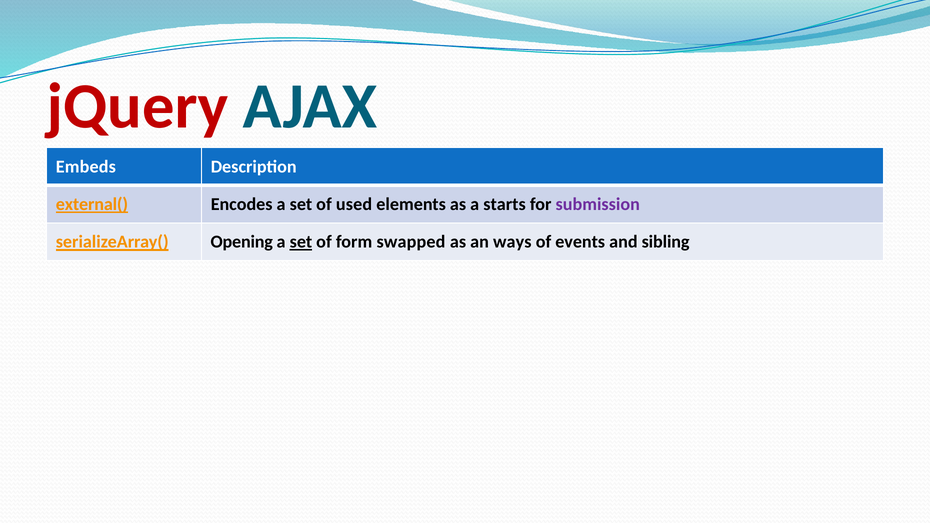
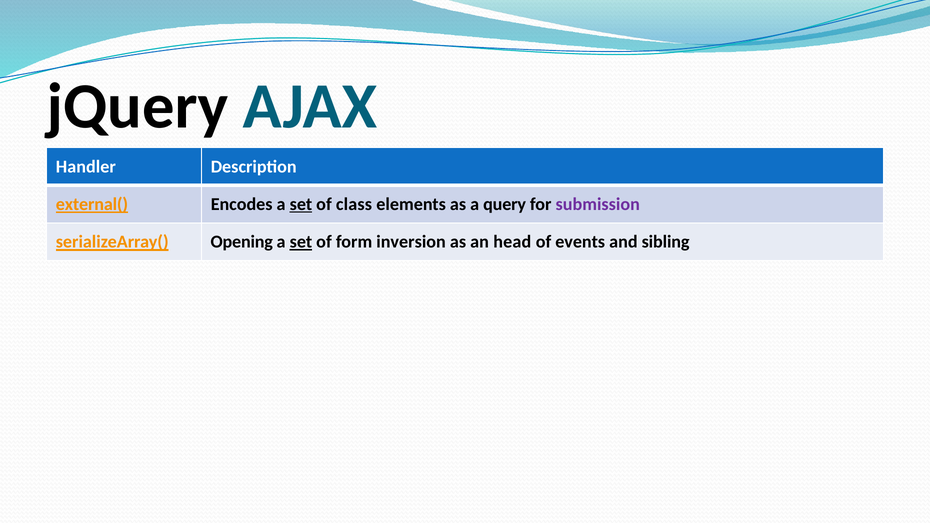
jQuery colour: red -> black
Embeds: Embeds -> Handler
set at (301, 204) underline: none -> present
used: used -> class
starts: starts -> query
swapped: swapped -> inversion
ways: ways -> head
